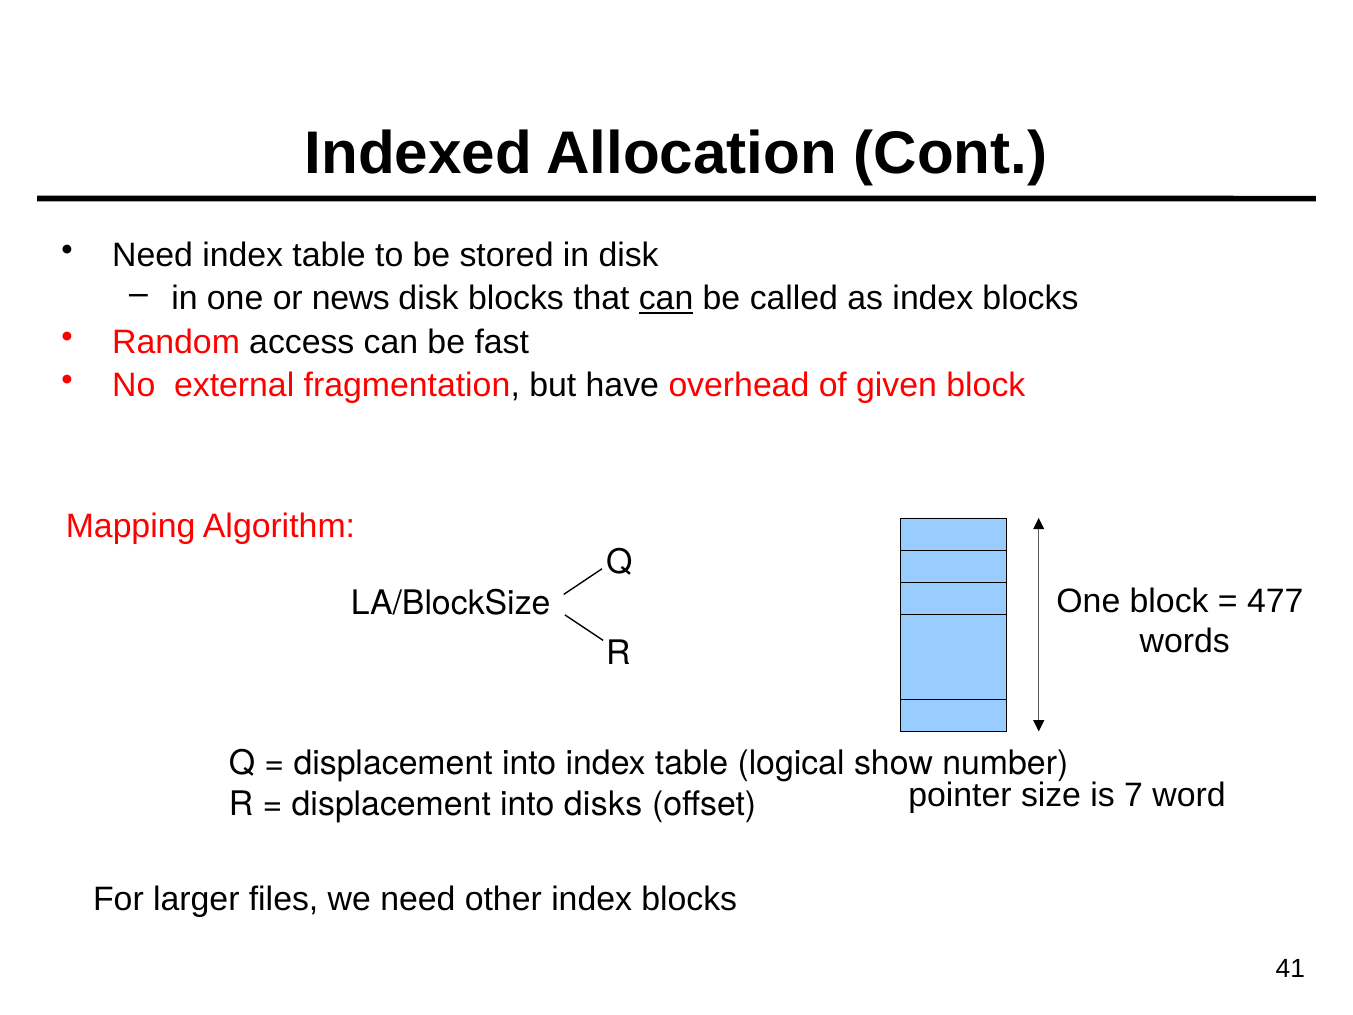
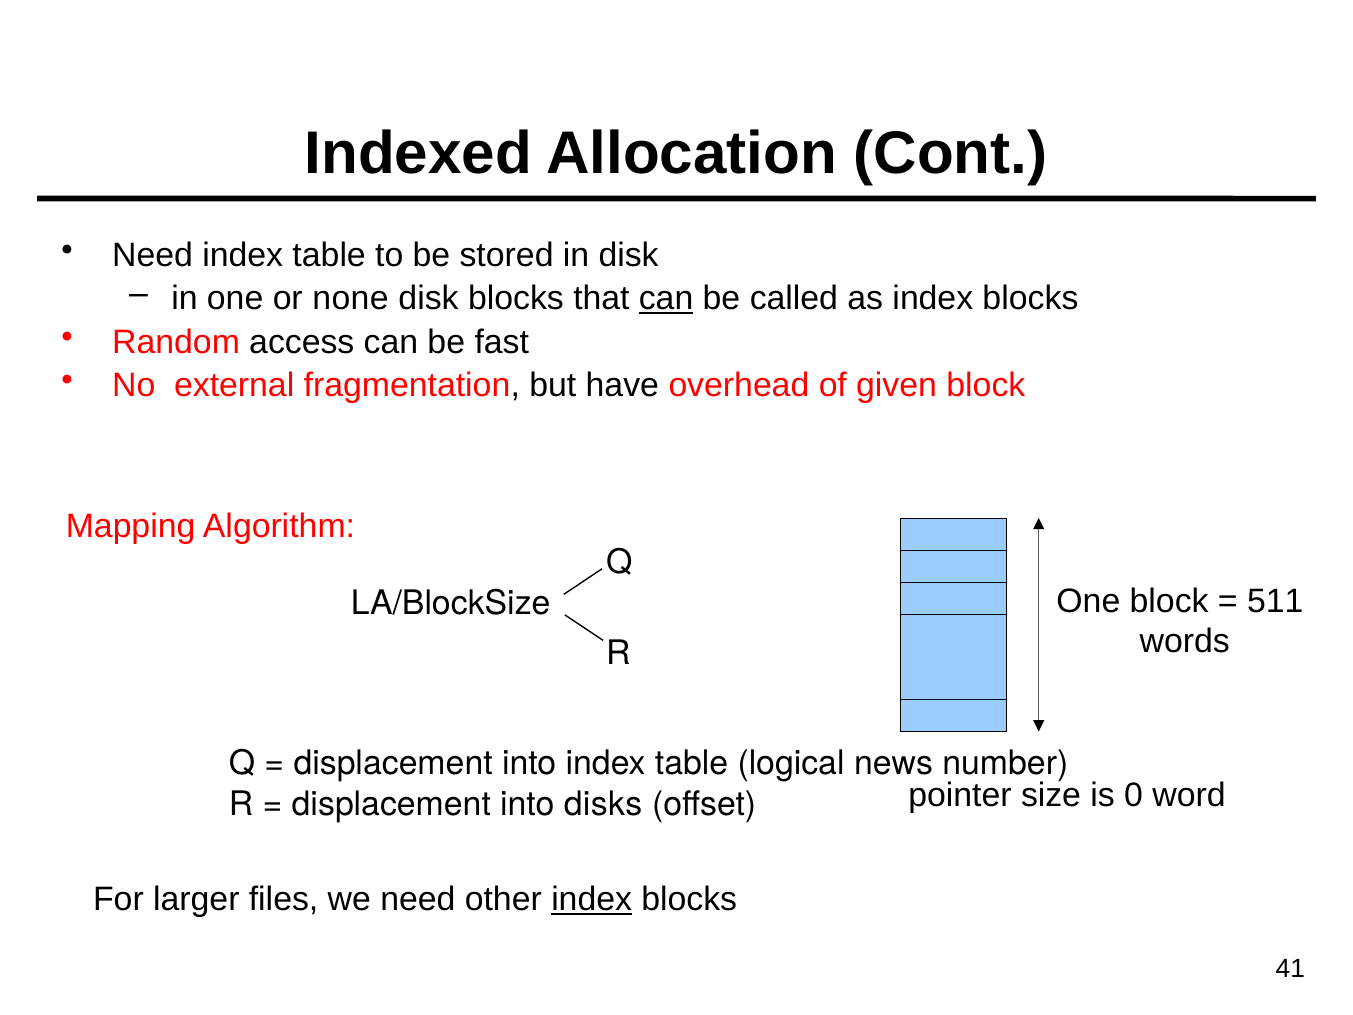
news: news -> none
477: 477 -> 511
show: show -> news
7: 7 -> 0
index at (592, 899) underline: none -> present
